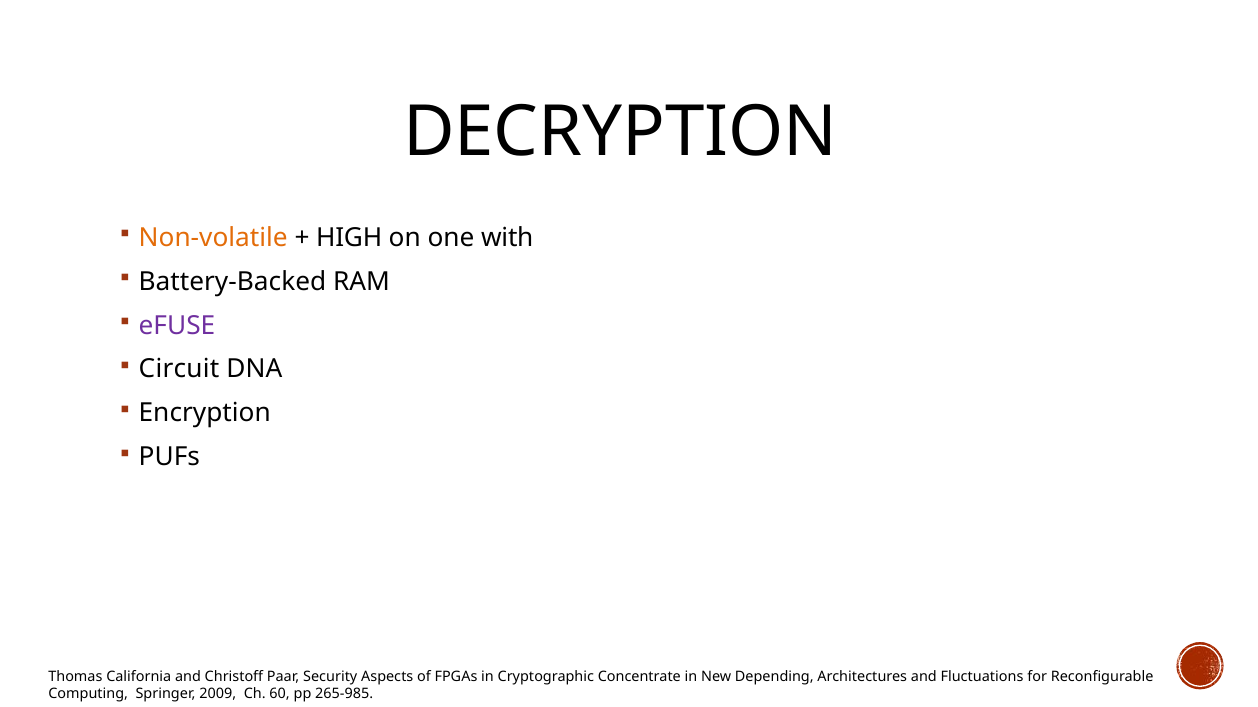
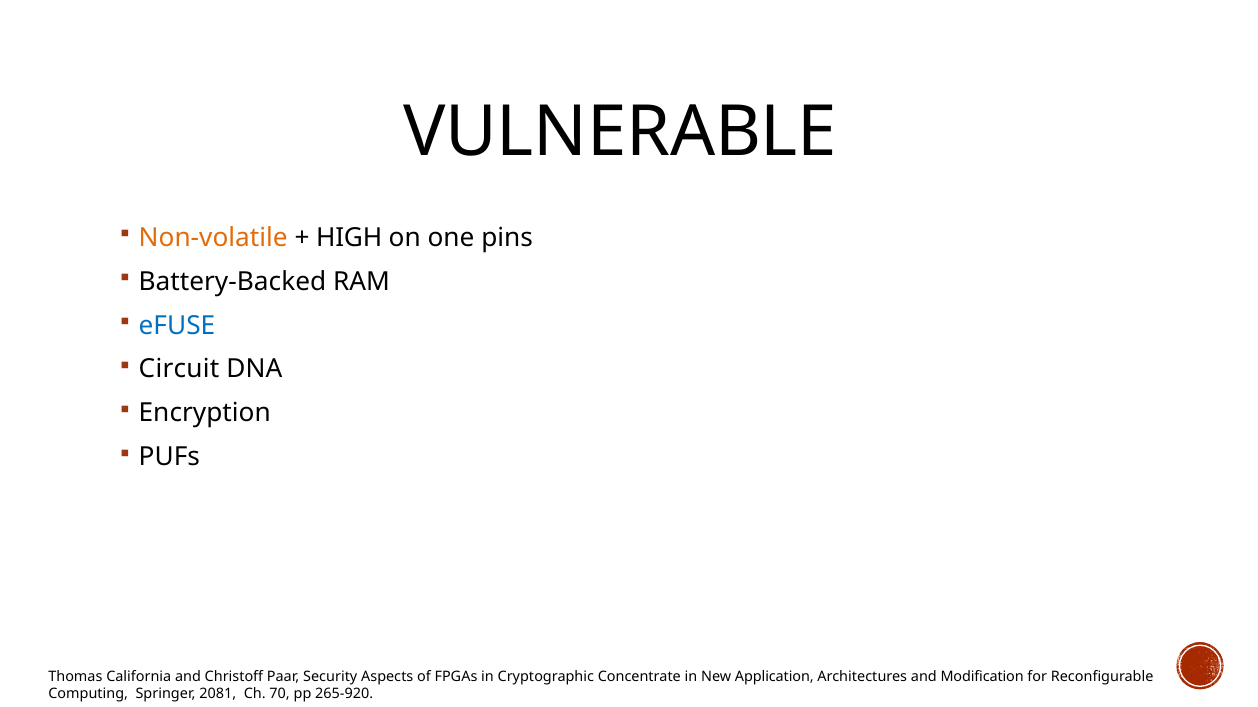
DECRYPTION: DECRYPTION -> VULNERABLE
with: with -> pins
eFUSE colour: purple -> blue
Depending: Depending -> Application
Fluctuations: Fluctuations -> Modification
2009: 2009 -> 2081
60: 60 -> 70
265-985: 265-985 -> 265-920
